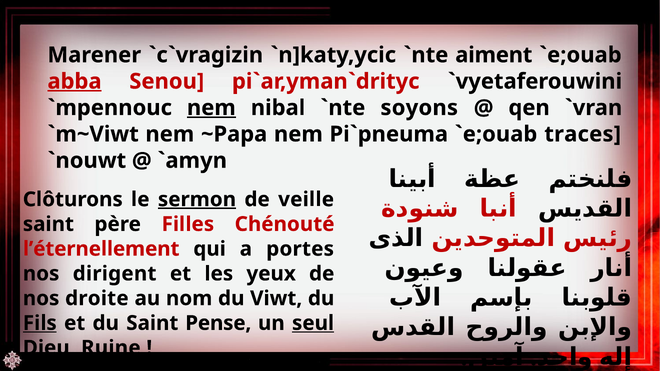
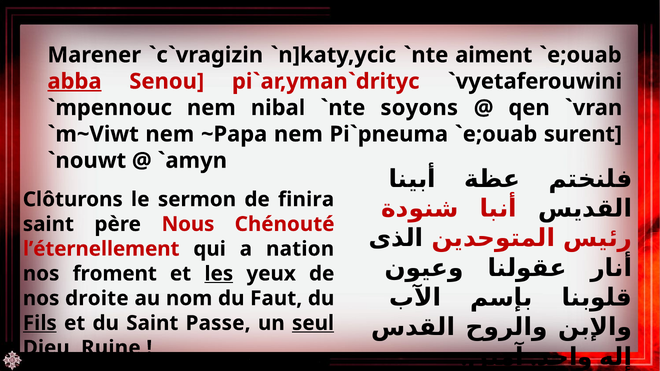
nem at (211, 108) underline: present -> none
traces: traces -> surent
sermon underline: present -> none
veille: veille -> finira
Filles: Filles -> Nous
portes: portes -> nation
dirigent: dirigent -> froment
les underline: none -> present
Viwt: Viwt -> Faut
Pense: Pense -> Passe
